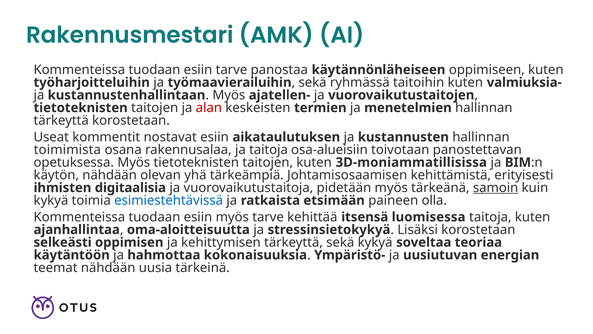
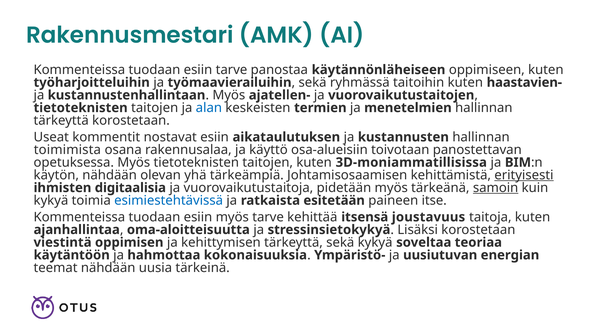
valmiuksia-: valmiuksia- -> haastavien-
alan colour: red -> blue
ja taitoja: taitoja -> käyttö
erityisesti underline: none -> present
etsimään: etsimään -> esitetään
olla: olla -> itse
luomisessa: luomisessa -> joustavuus
selkeästi: selkeästi -> viestintä
